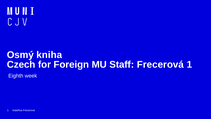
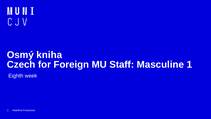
Staff Frecerová: Frecerová -> Masculine
